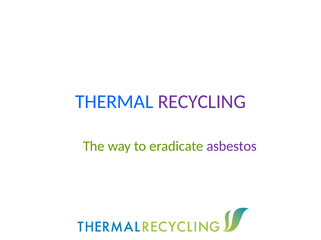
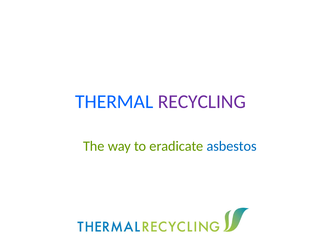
asbestos colour: purple -> blue
